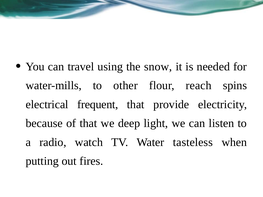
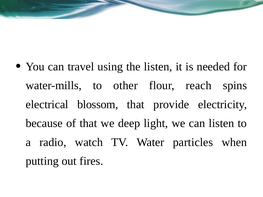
the snow: snow -> listen
frequent: frequent -> blossom
tasteless: tasteless -> particles
